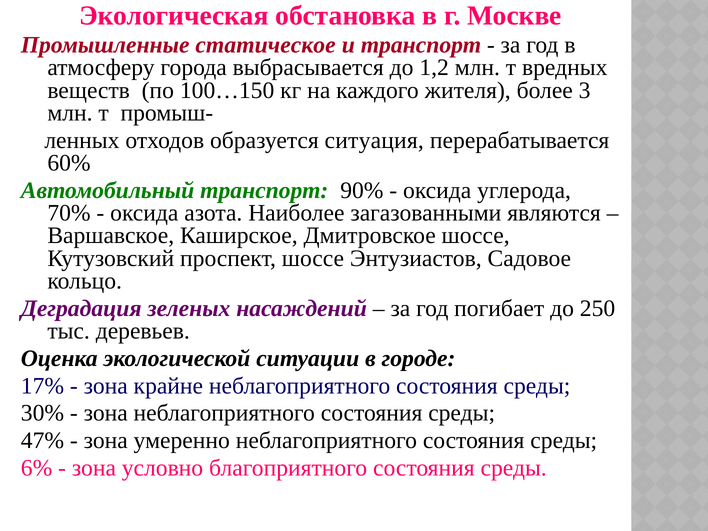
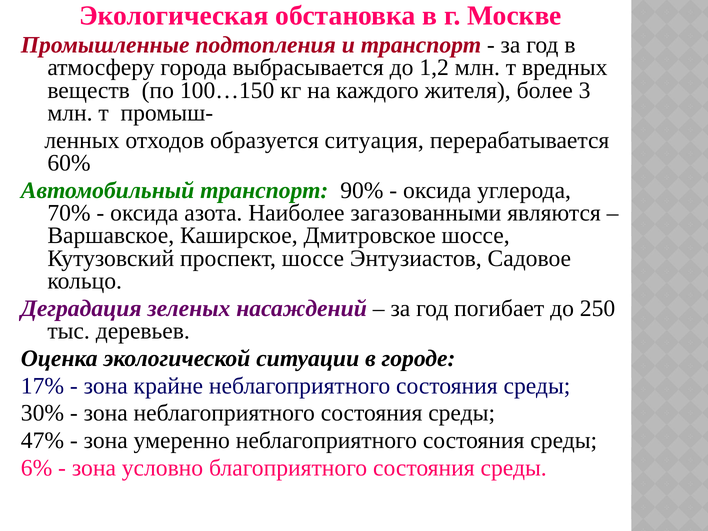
статическое: статическое -> подтопления
